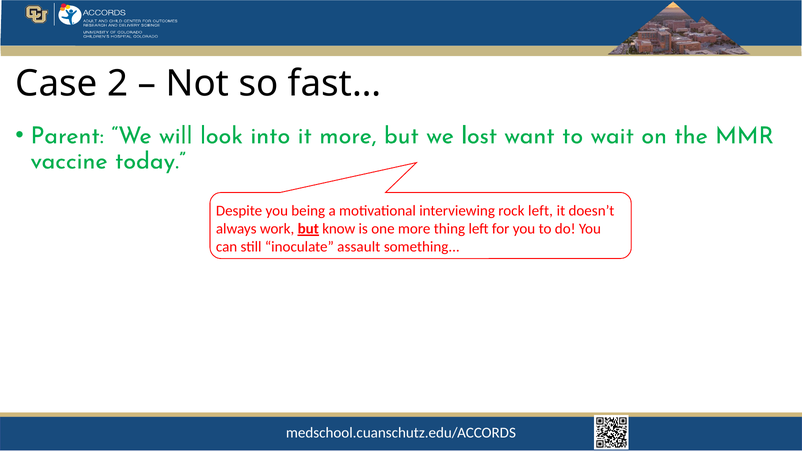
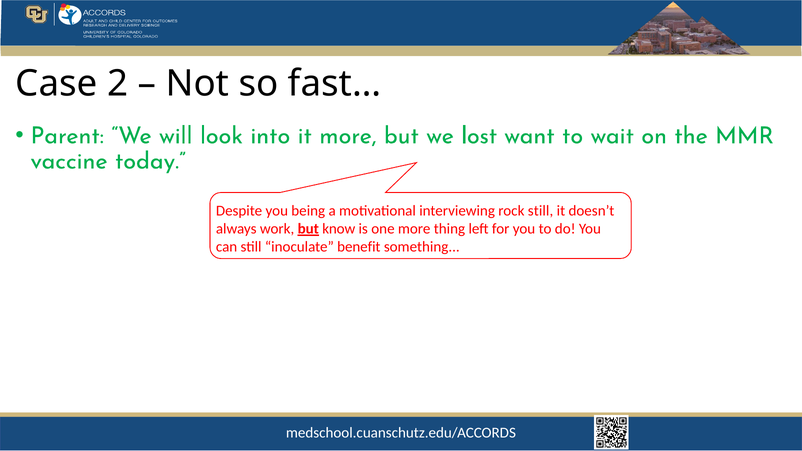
rock left: left -> still
assault: assault -> benefit
